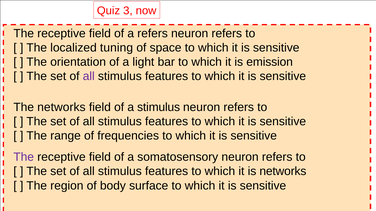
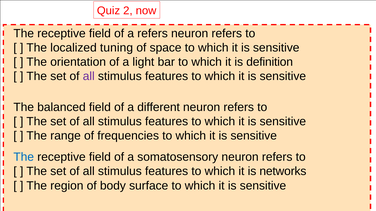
3: 3 -> 2
emission: emission -> definition
The networks: networks -> balanced
a stimulus: stimulus -> different
The at (24, 157) colour: purple -> blue
